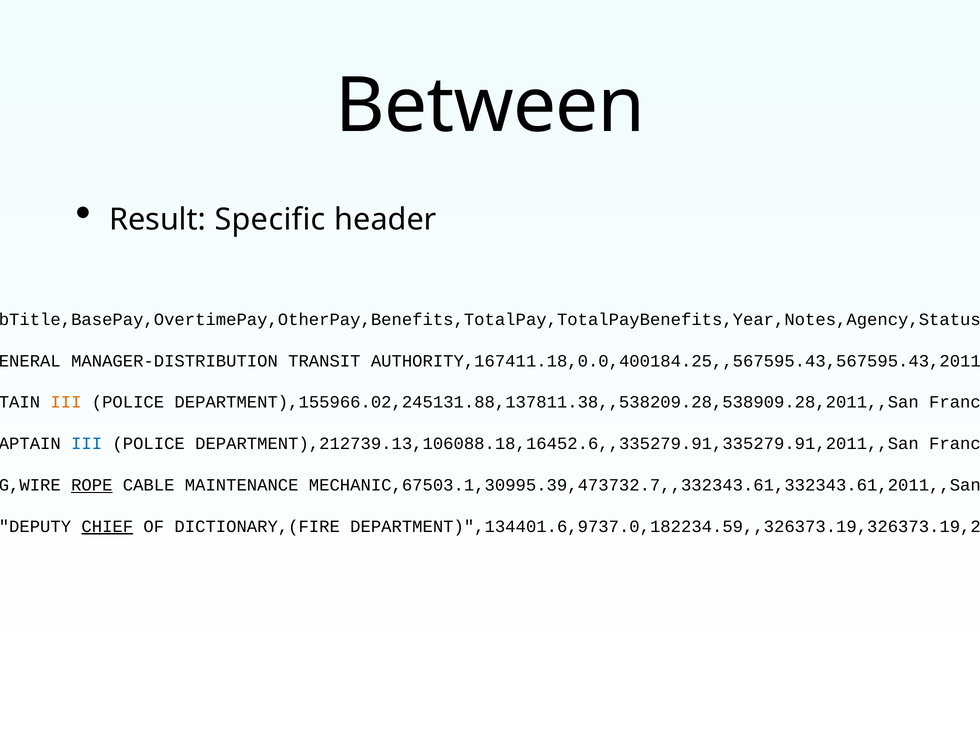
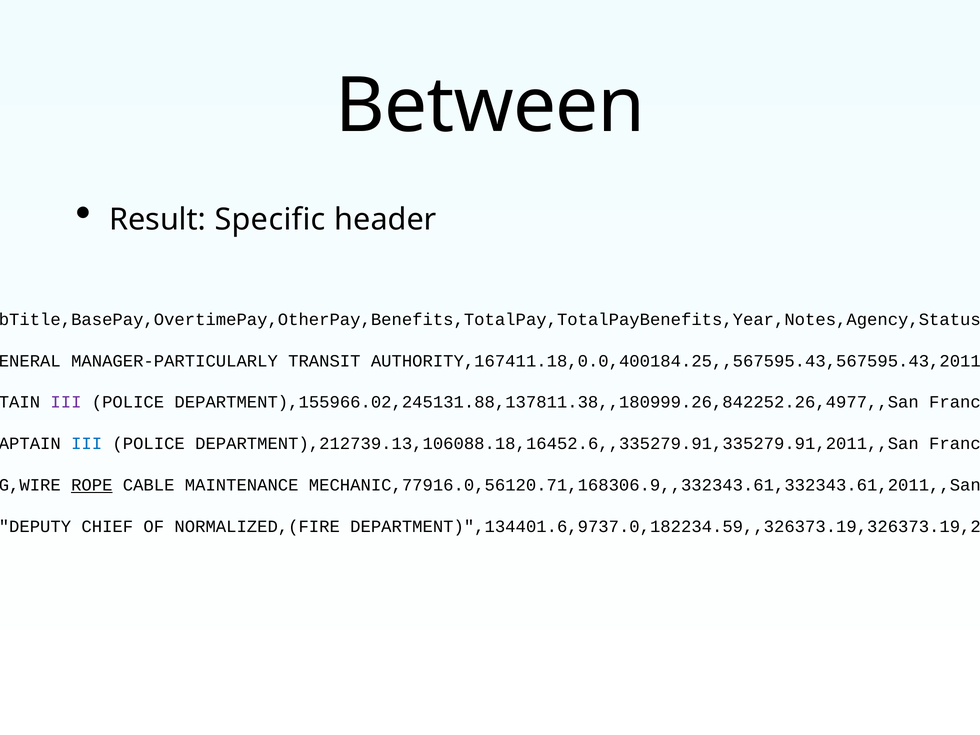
MANAGER-DISTRIBUTION: MANAGER-DISTRIBUTION -> MANAGER-PARTICULARLY
III at (66, 402) colour: orange -> purple
DEPARTMENT),155966.02,245131.88,137811.38,,538209.28,538909.28,2011,,San: DEPARTMENT),155966.02,245131.88,137811.38,,538209.28,538909.28,2011,,San -> DEPARTMENT),155966.02,245131.88,137811.38,,180999.26,842252.26,4977,,San
MECHANIC,67503.1,30995.39,473732.7,,332343.61,332343.61,2011,,San: MECHANIC,67503.1,30995.39,473732.7,,332343.61,332343.61,2011,,San -> MECHANIC,77916.0,56120.71,168306.9,,332343.61,332343.61,2011,,San
CHIEF underline: present -> none
DICTIONARY,(FIRE: DICTIONARY,(FIRE -> NORMALIZED,(FIRE
